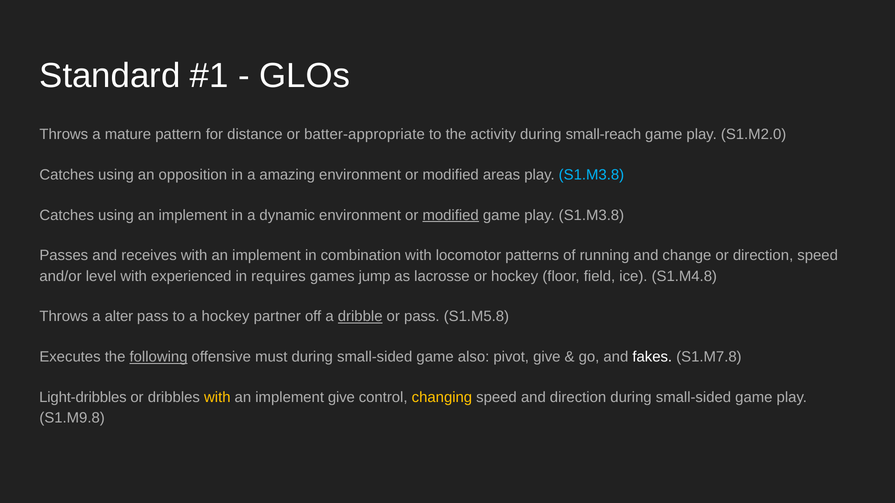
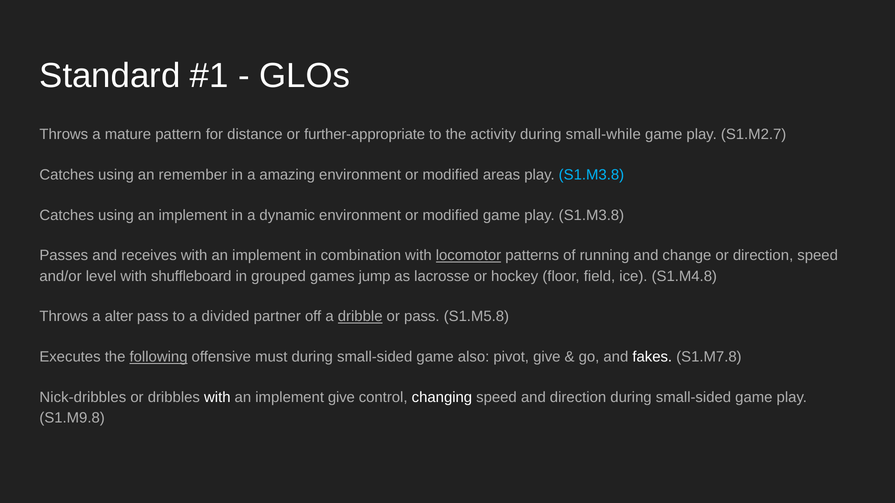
batter-appropriate: batter-appropriate -> further-appropriate
small-reach: small-reach -> small-while
S1.M2.0: S1.M2.0 -> S1.M2.7
opposition: opposition -> remember
modified at (451, 215) underline: present -> none
locomotor underline: none -> present
experienced: experienced -> shuffleboard
requires: requires -> grouped
a hockey: hockey -> divided
Light-dribbles: Light-dribbles -> Nick-dribbles
with at (217, 398) colour: yellow -> white
changing colour: yellow -> white
